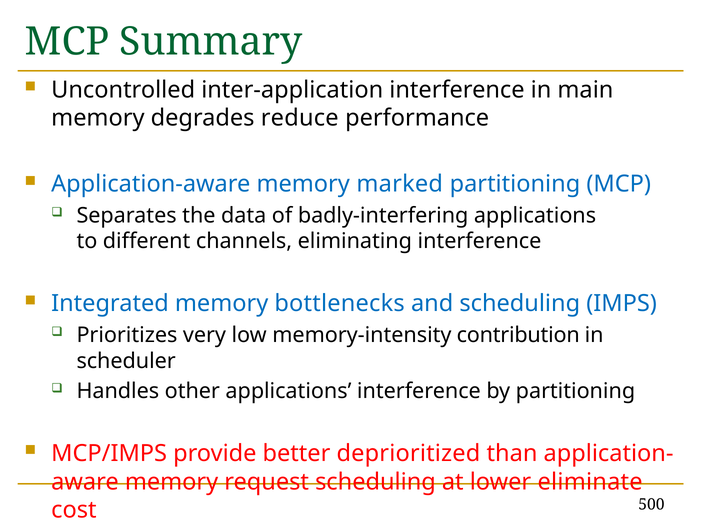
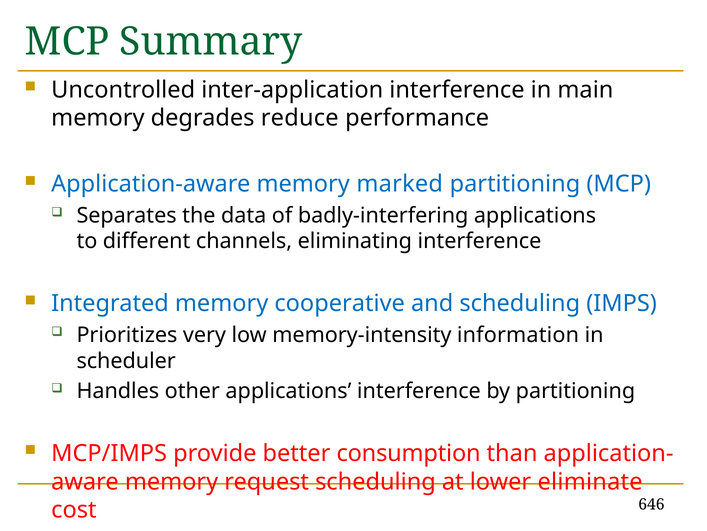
bottlenecks: bottlenecks -> cooperative
contribution: contribution -> information
deprioritized: deprioritized -> consumption
500: 500 -> 646
